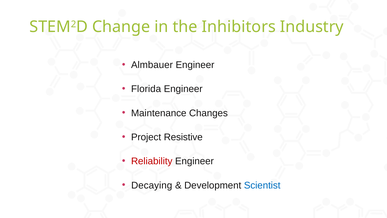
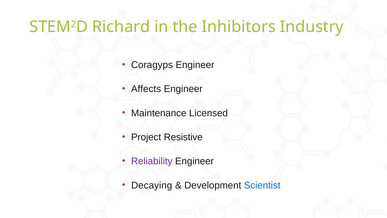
Change: Change -> Richard
Almbauer: Almbauer -> Coragyps
Florida: Florida -> Affects
Changes: Changes -> Licensed
Reliability colour: red -> purple
